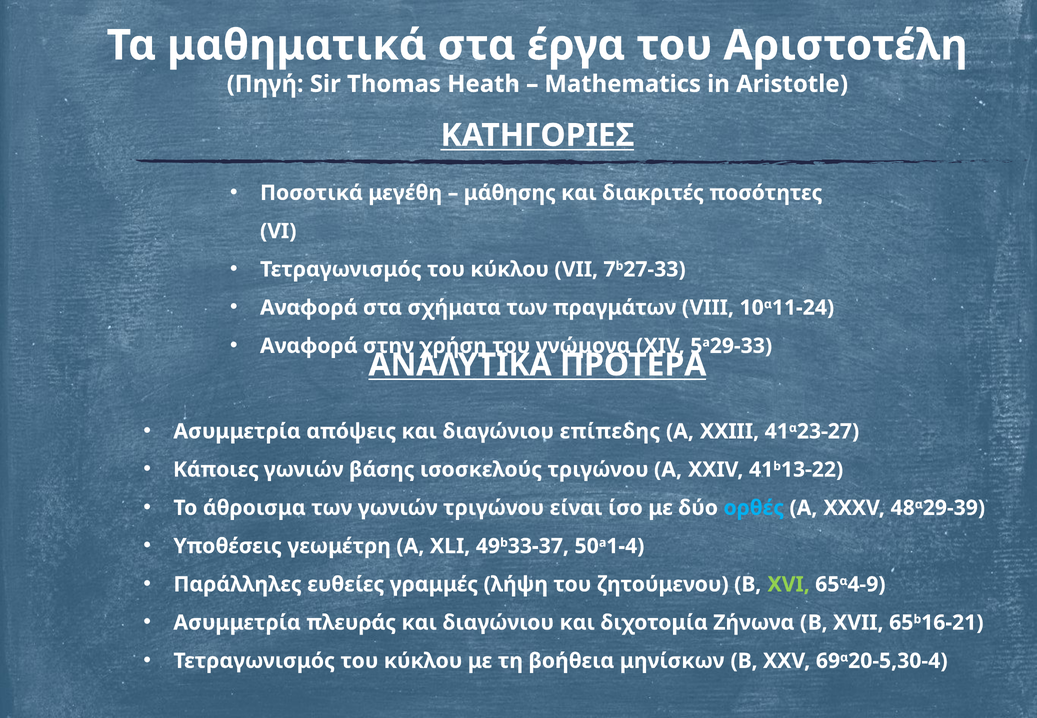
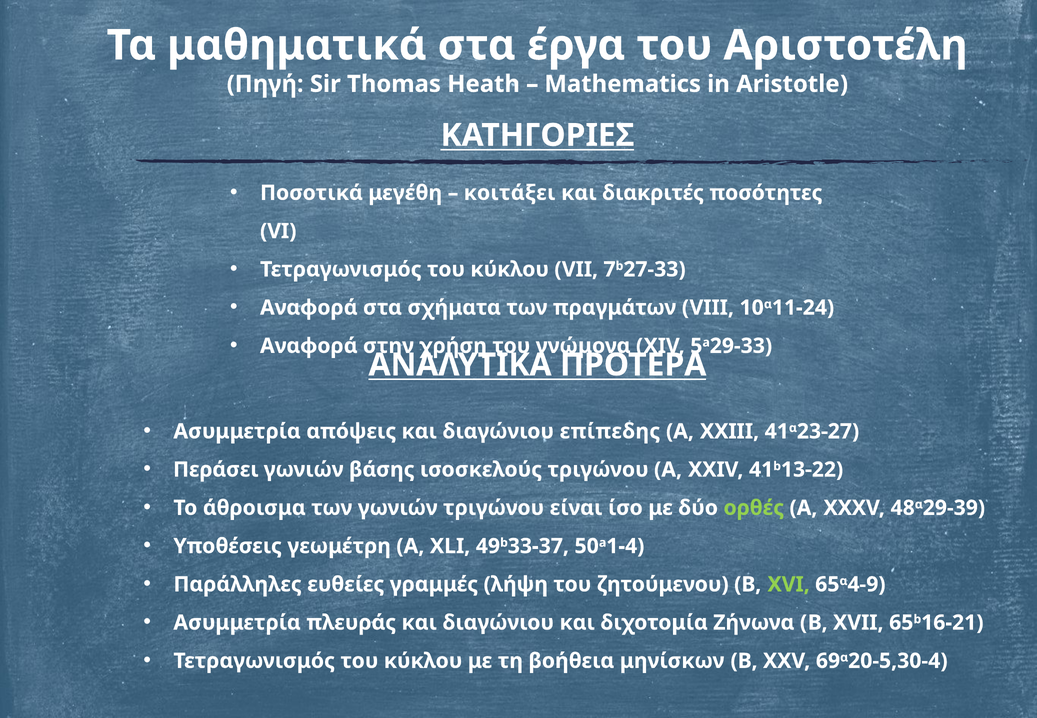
μάθησης: μάθησης -> κοιτάξει
Κάποιες: Κάποιες -> Περάσει
ορθές colour: light blue -> light green
